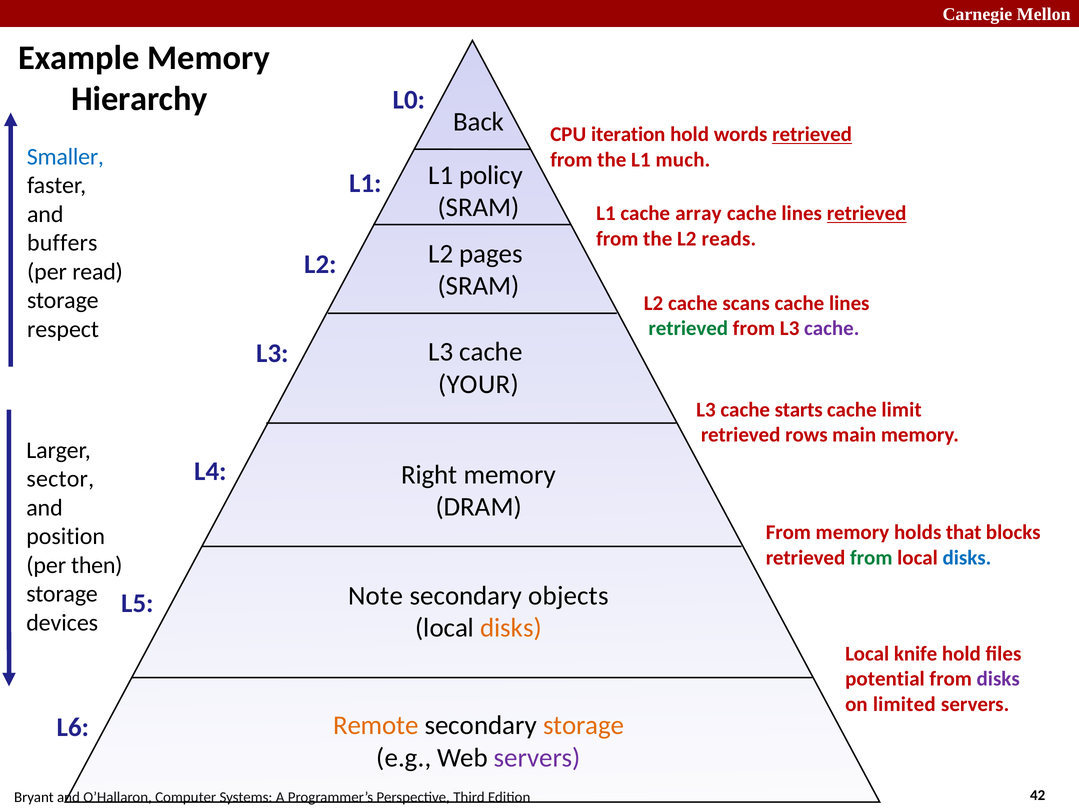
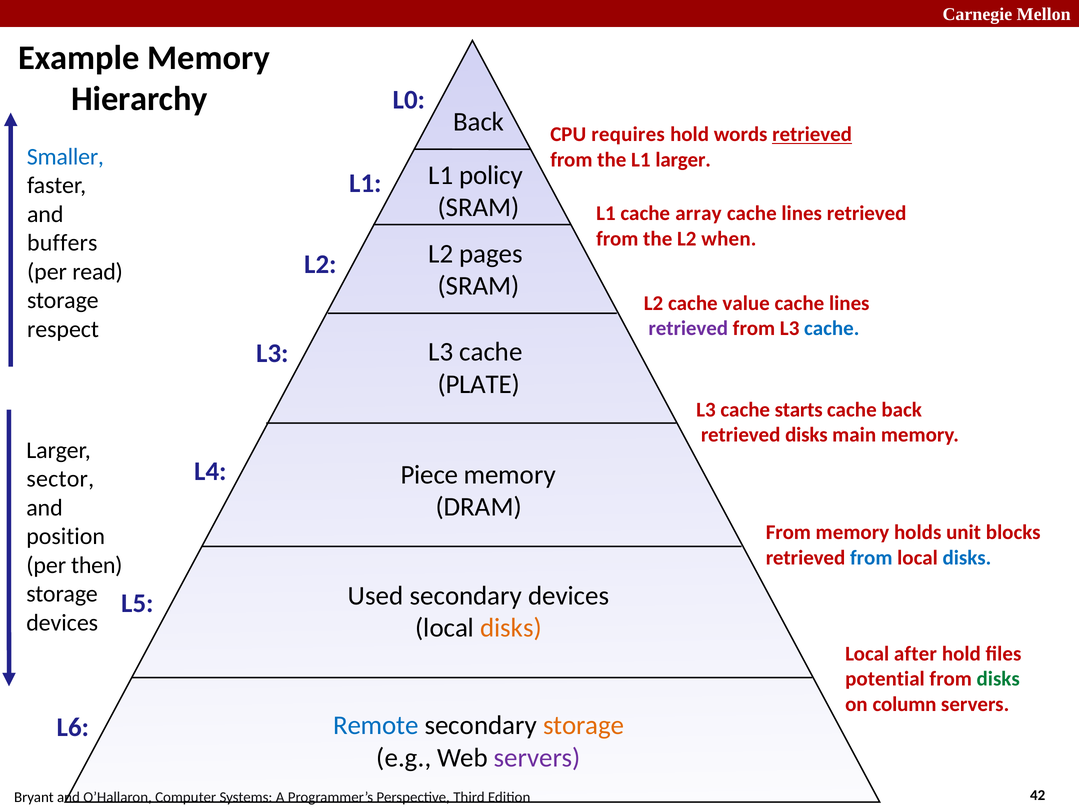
iteration: iteration -> requires
L1 much: much -> larger
retrieved at (867, 213) underline: present -> none
reads: reads -> when
scans: scans -> value
retrieved at (688, 329) colour: green -> purple
cache at (832, 329) colour: purple -> blue
YOUR: YOUR -> PLATE
cache limit: limit -> back
retrieved rows: rows -> disks
Right: Right -> Piece
that: that -> unit
from at (871, 558) colour: green -> blue
Note: Note -> Used
secondary objects: objects -> devices
knife: knife -> after
disks at (998, 679) colour: purple -> green
limited: limited -> column
Remote colour: orange -> blue
